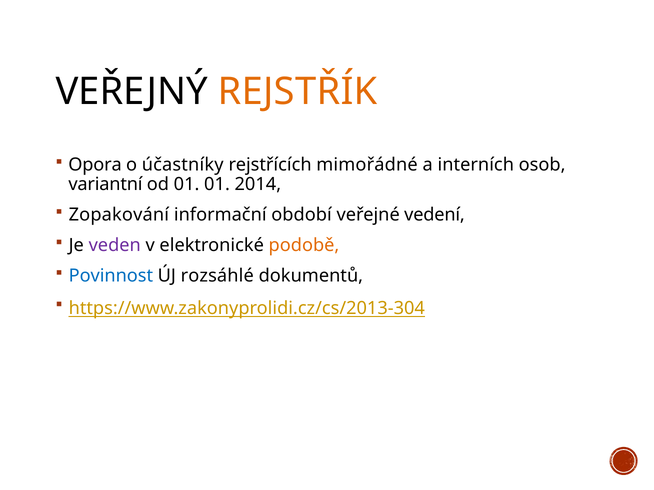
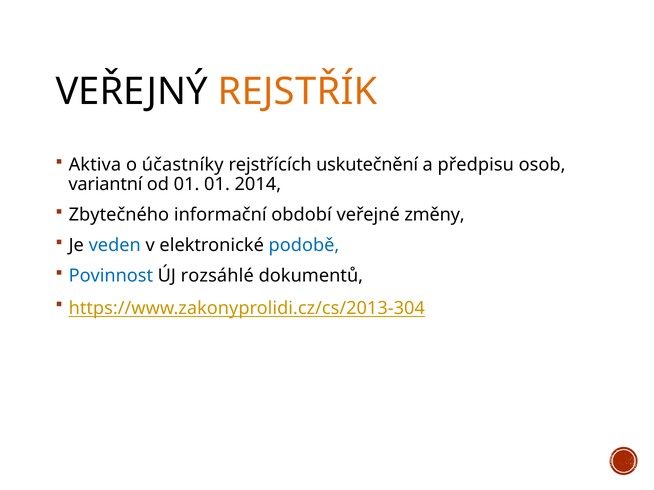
Opora: Opora -> Aktiva
mimořádné: mimořádné -> uskutečnění
interních: interních -> předpisu
Zopakování: Zopakování -> Zbytečného
vedení: vedení -> změny
veden colour: purple -> blue
podobě colour: orange -> blue
